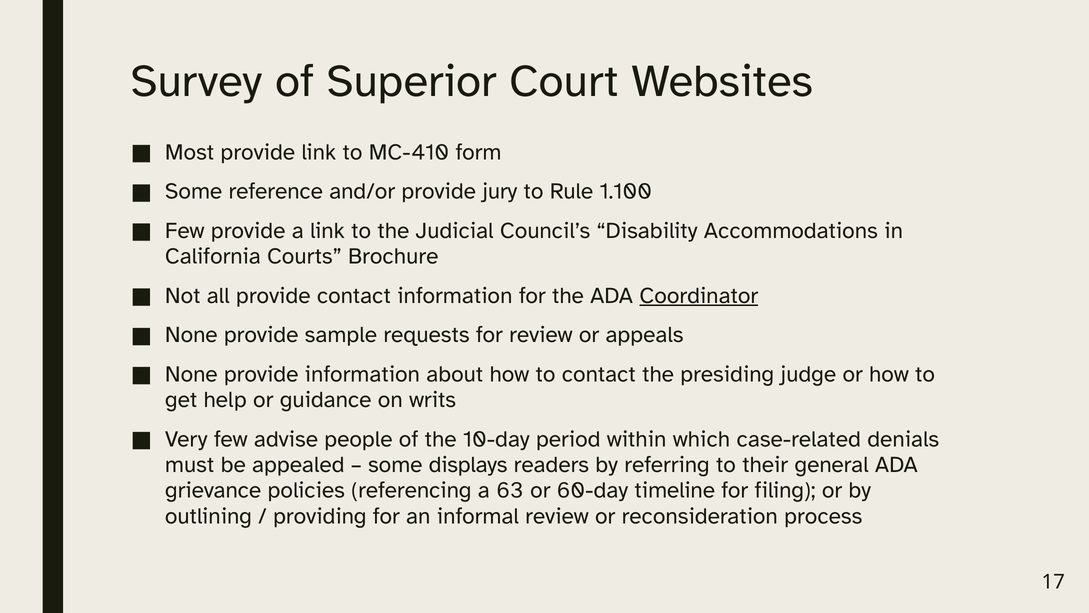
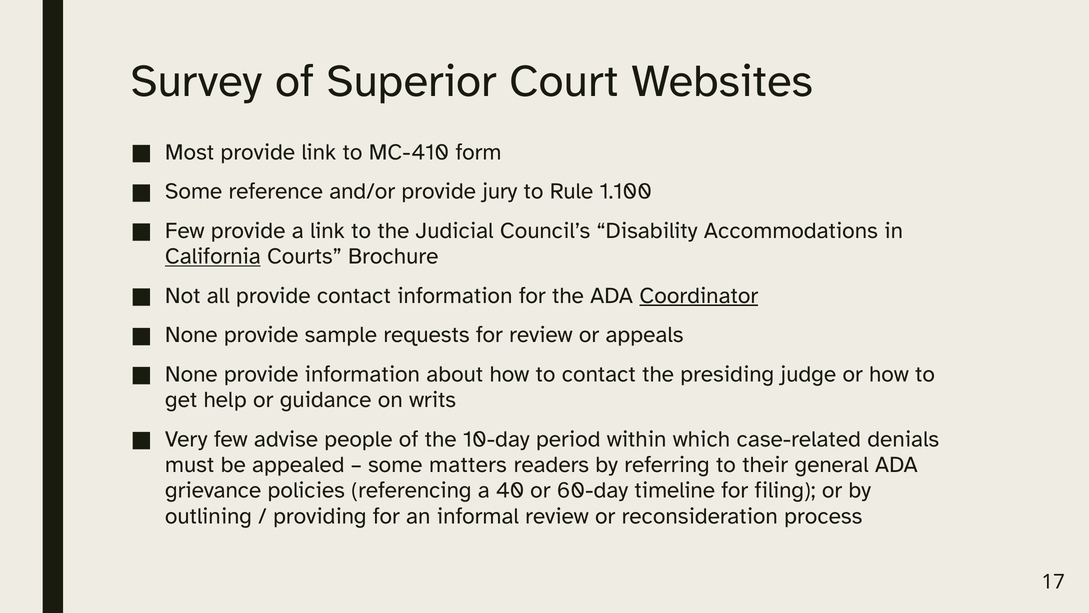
California underline: none -> present
displays: displays -> matters
63: 63 -> 40
